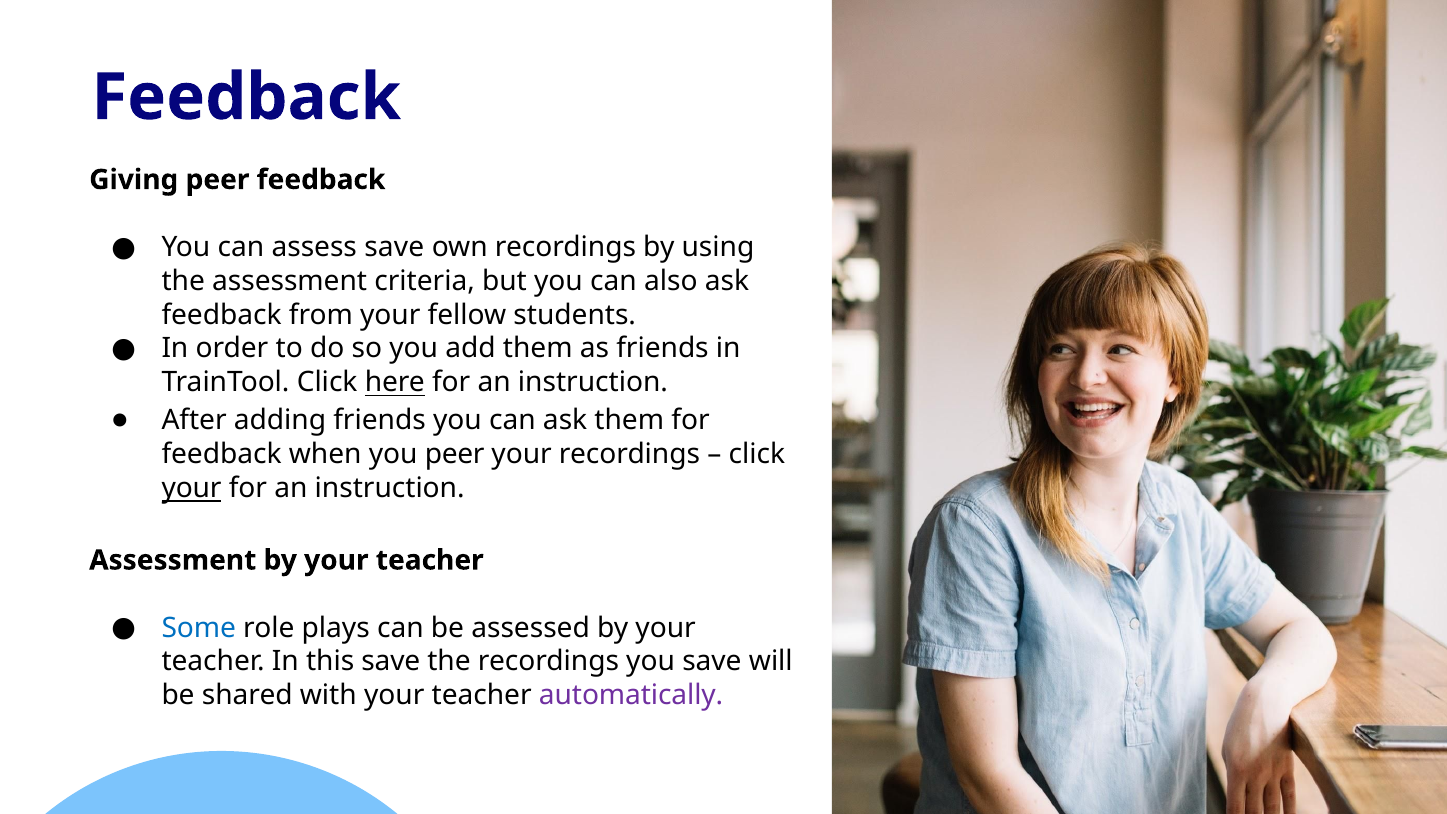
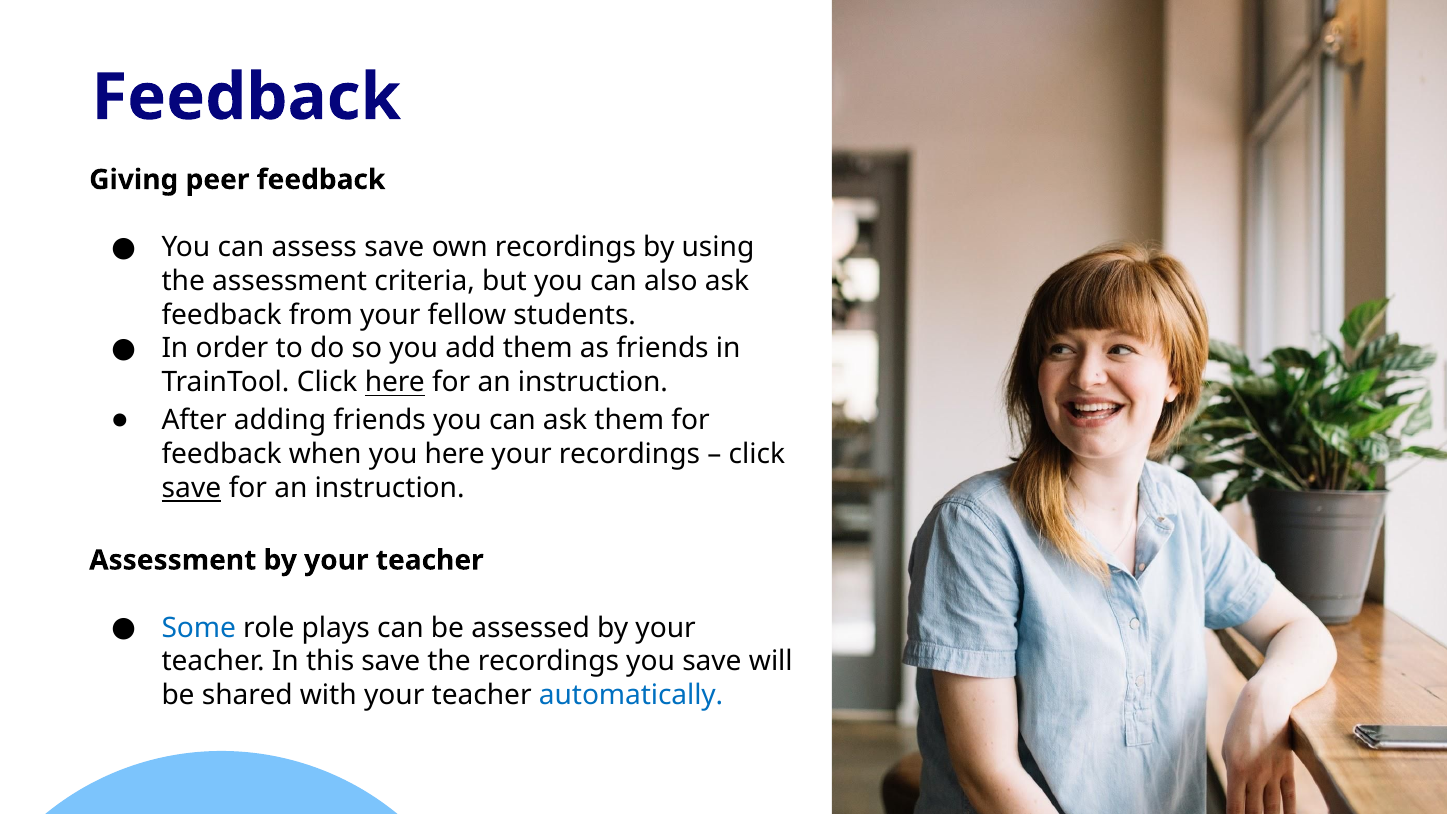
you peer: peer -> here
your at (192, 488): your -> save
automatically colour: purple -> blue
